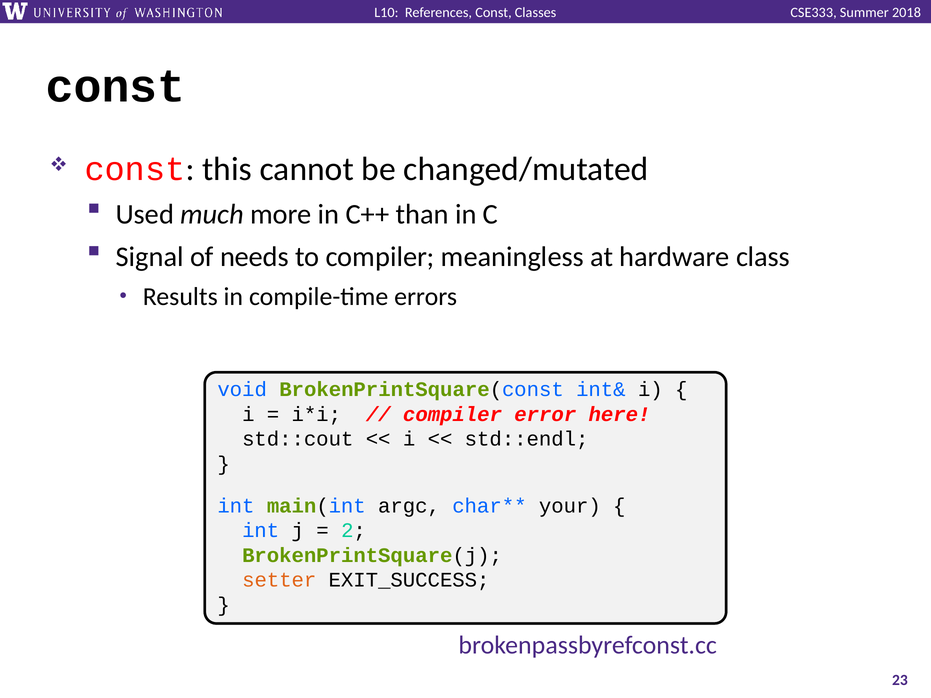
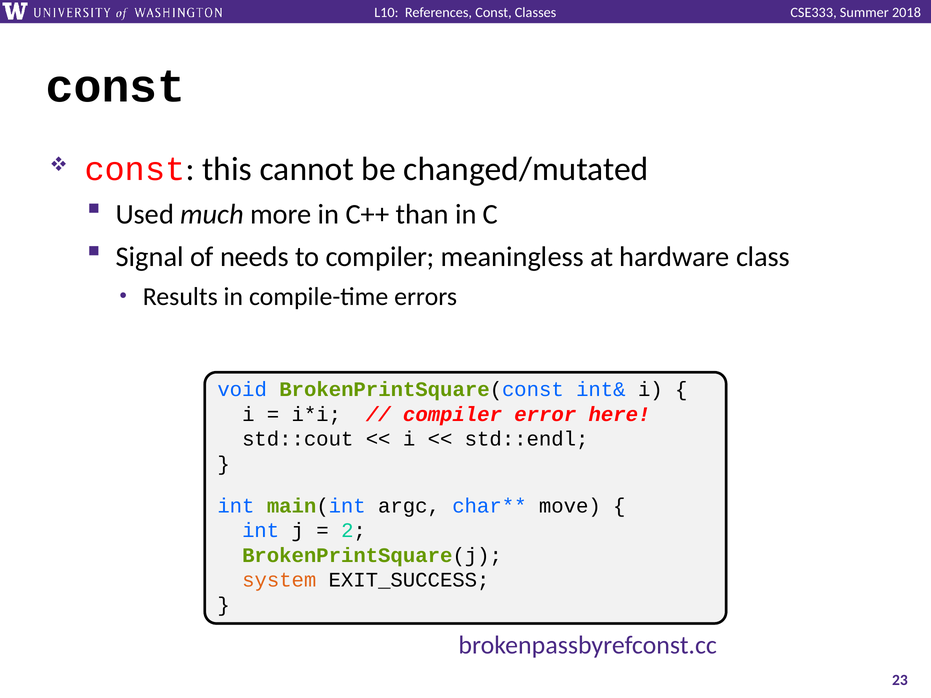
your: your -> move
setter: setter -> system
